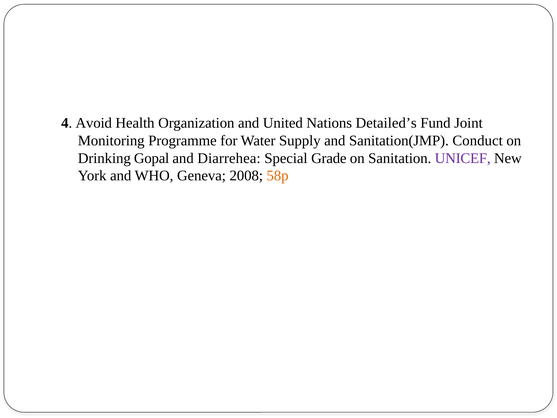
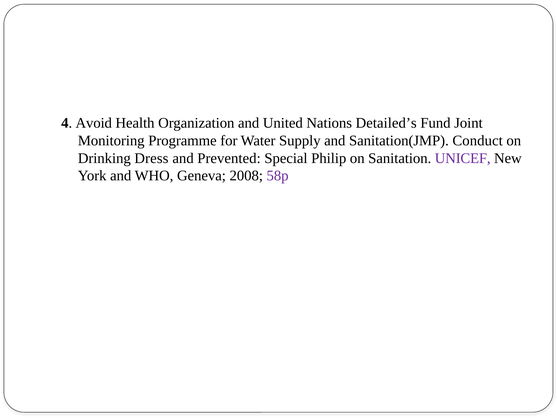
Gopal: Gopal -> Dress
Diarrehea: Diarrehea -> Prevented
Grade: Grade -> Philip
58p colour: orange -> purple
